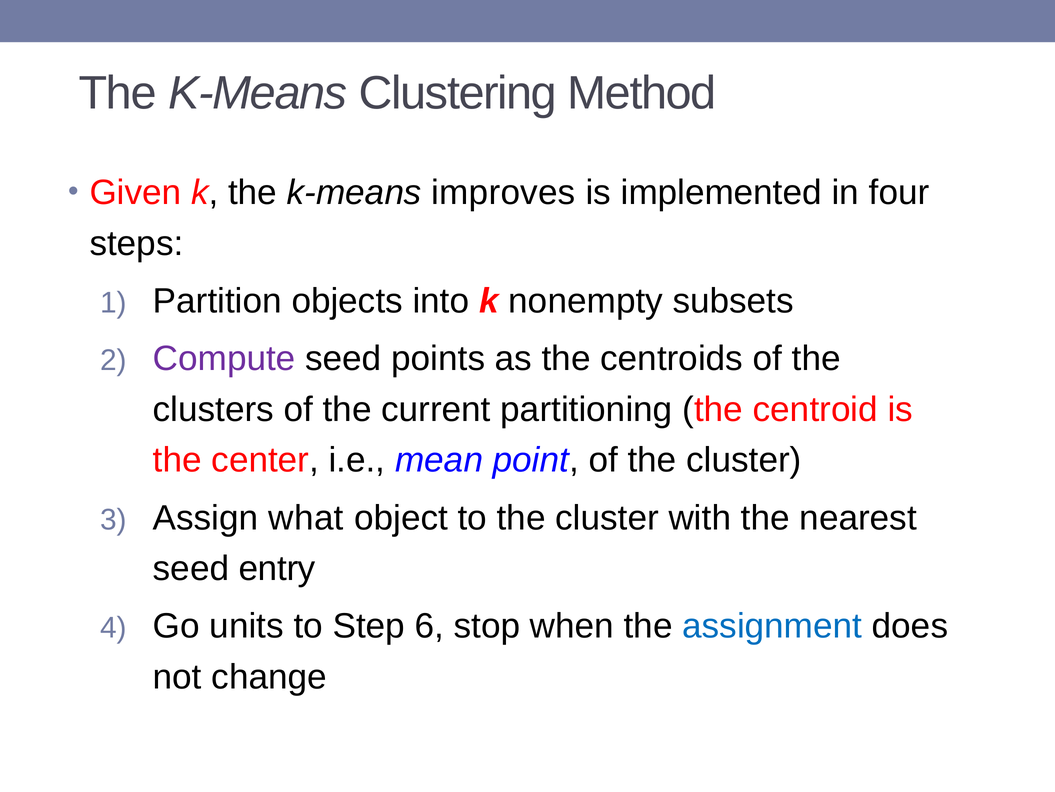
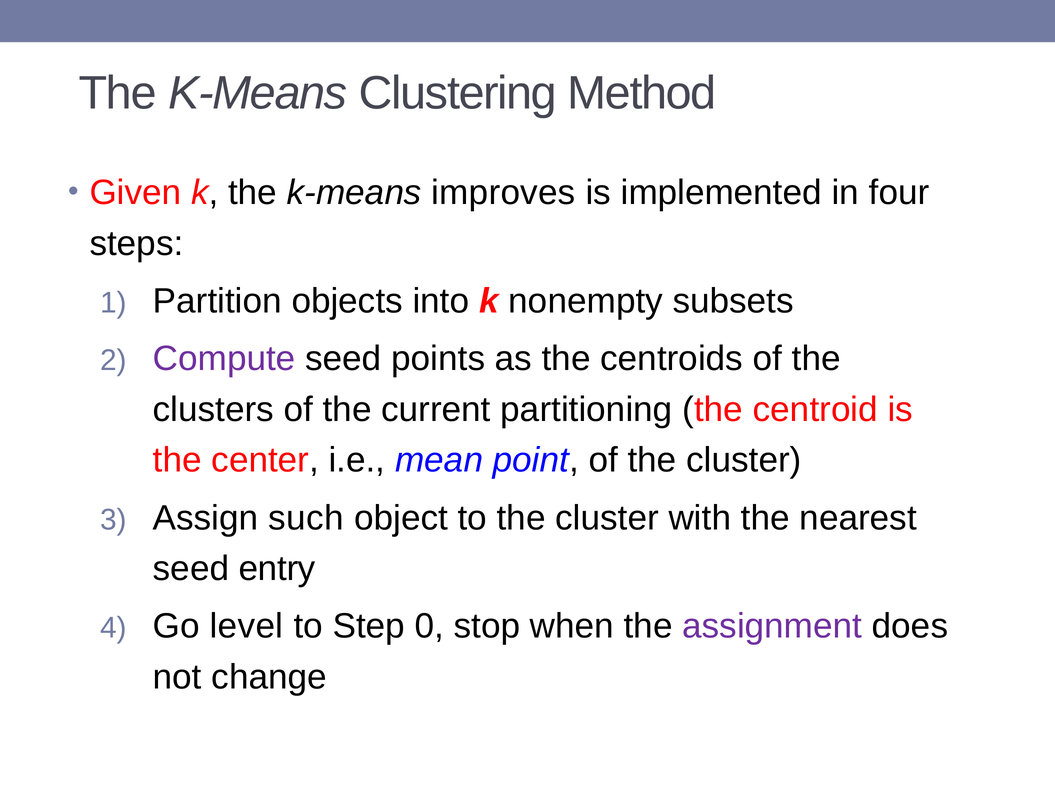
what: what -> such
units: units -> level
6: 6 -> 0
assignment colour: blue -> purple
